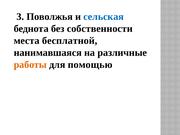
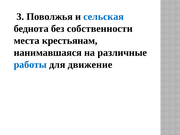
бесплатной: бесплатной -> крестьянам
работы colour: orange -> blue
помощью: помощью -> движение
